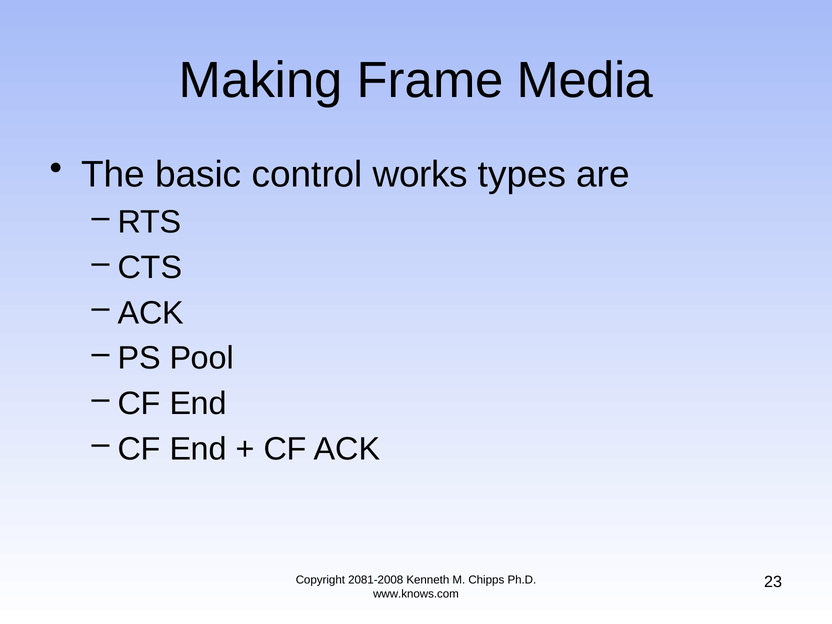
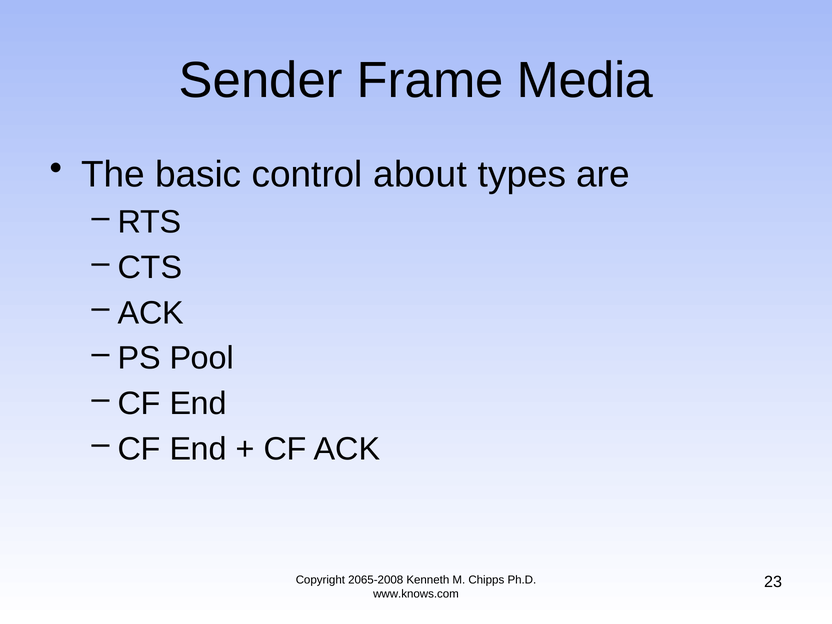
Making: Making -> Sender
works: works -> about
2081-2008: 2081-2008 -> 2065-2008
